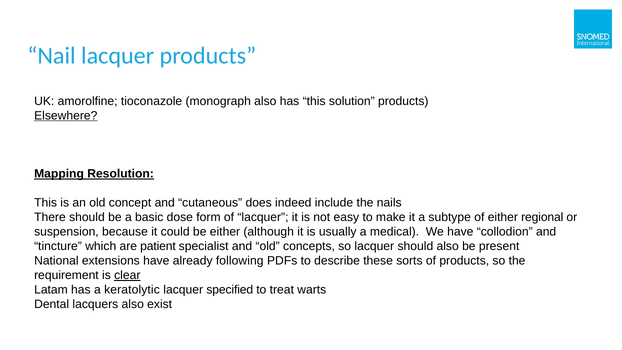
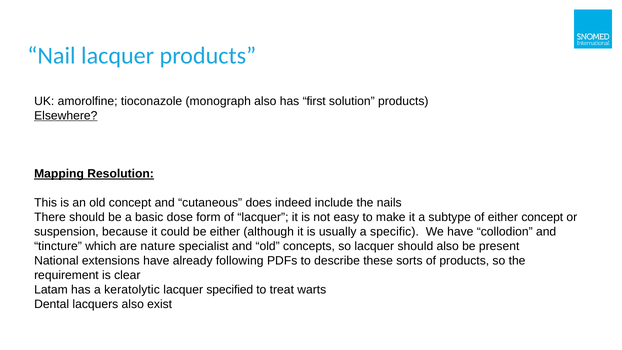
has this: this -> first
either regional: regional -> concept
medical: medical -> specific
patient: patient -> nature
clear underline: present -> none
